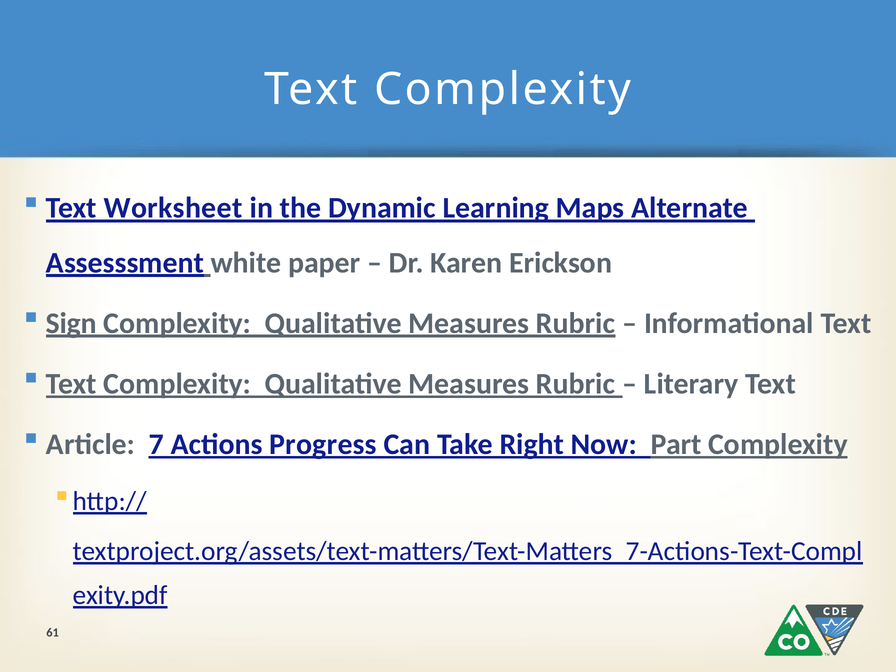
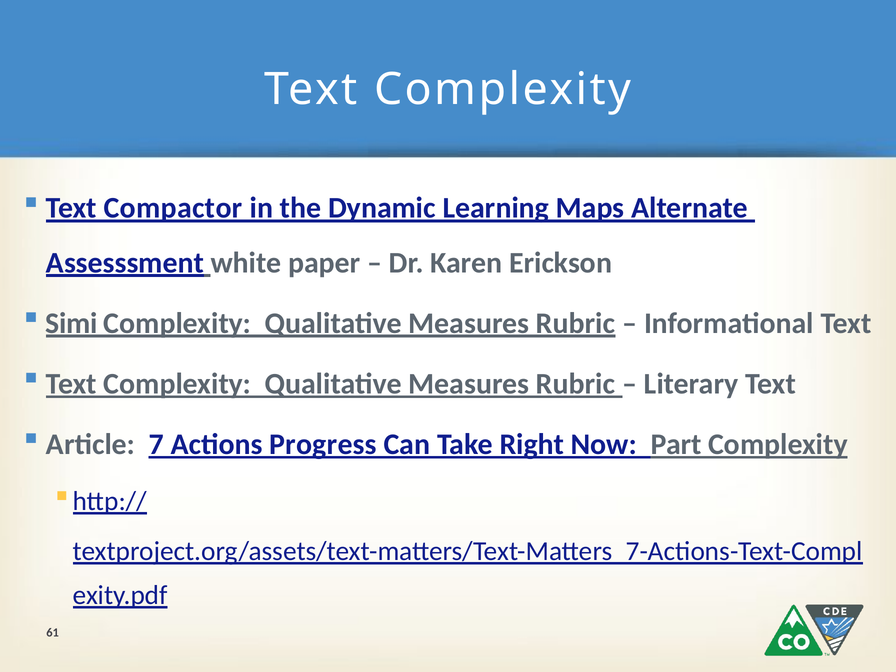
Worksheet: Worksheet -> Compactor
Sign: Sign -> Simi
